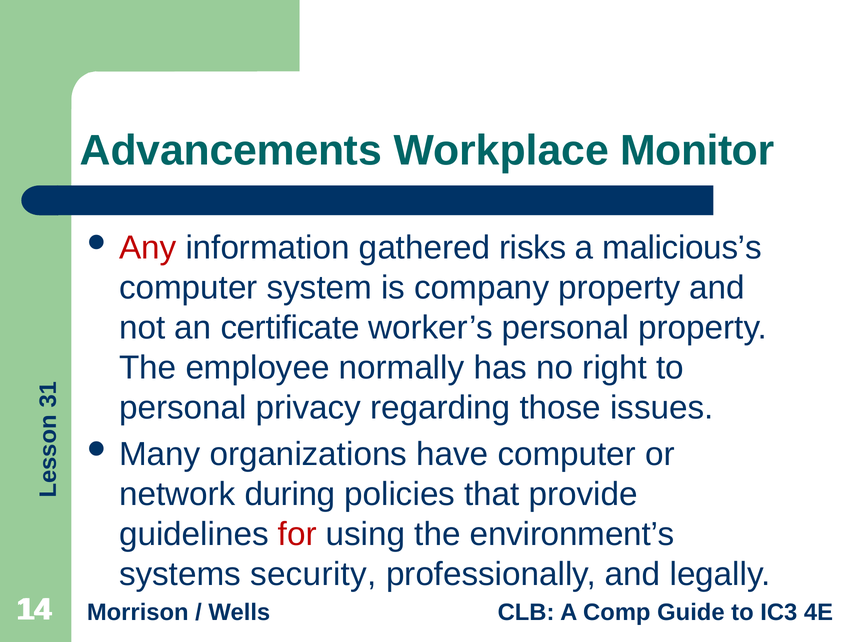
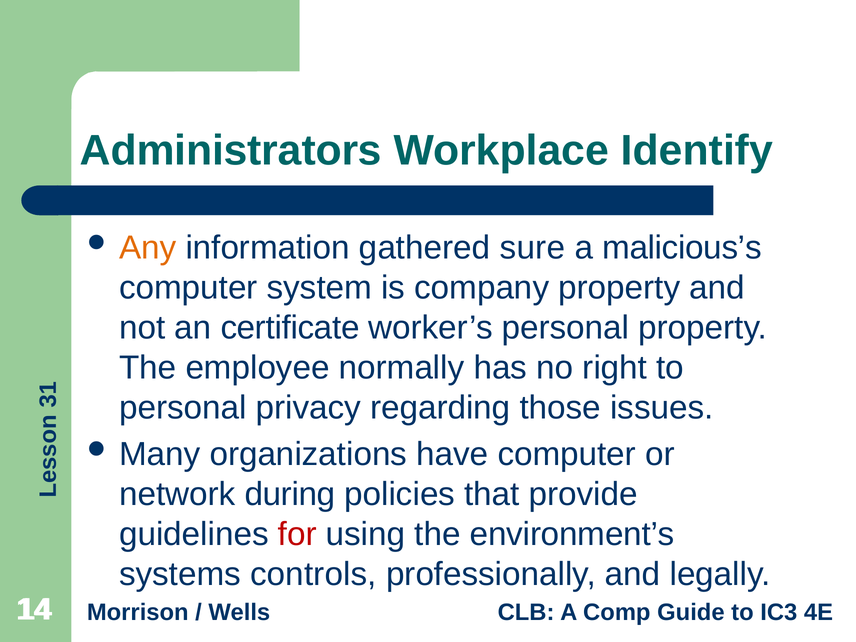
Advancements: Advancements -> Administrators
Monitor: Monitor -> Identify
Any colour: red -> orange
risks: risks -> sure
security: security -> controls
